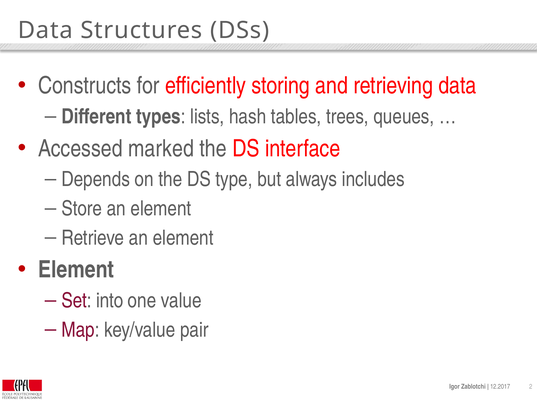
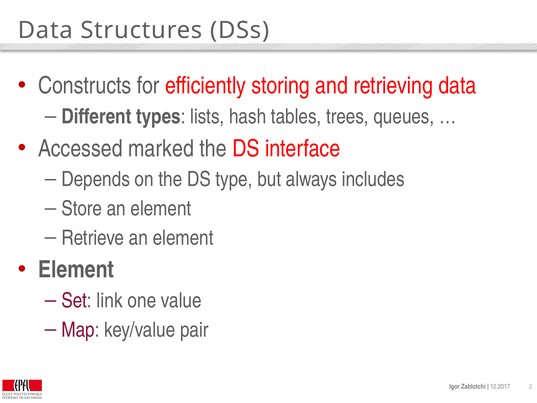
into: into -> link
